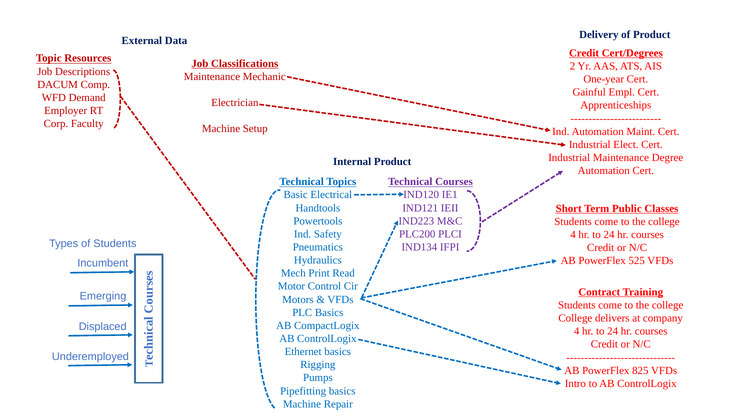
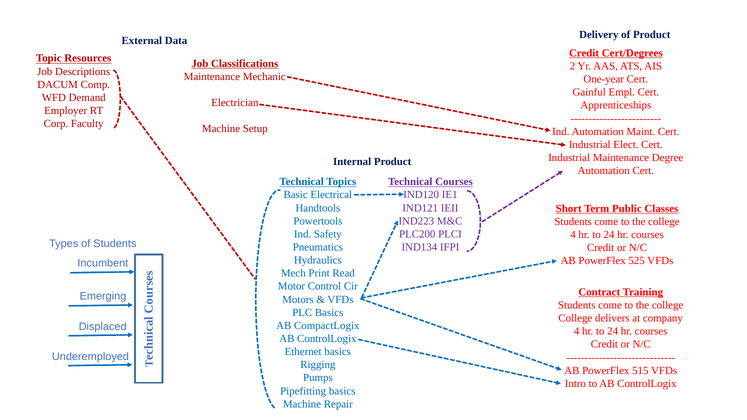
825: 825 -> 515
